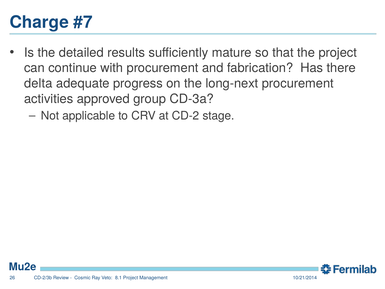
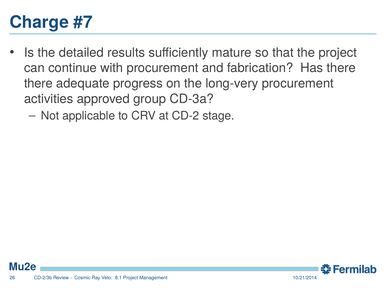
delta at (38, 83): delta -> there
long-next: long-next -> long-very
